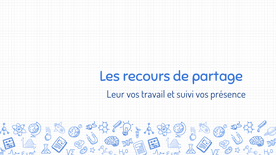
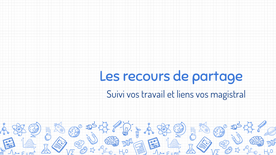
Leur: Leur -> Suivi
suivi: suivi -> liens
présence: présence -> magistral
